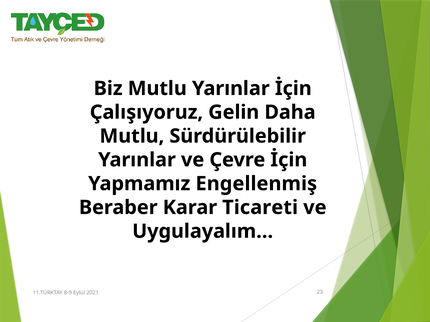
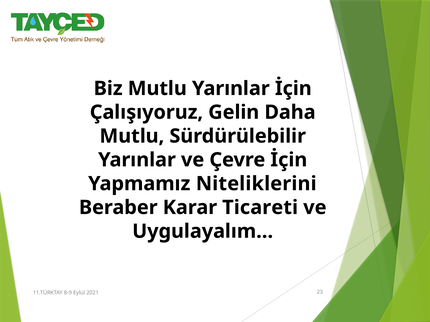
Engellenmiş: Engellenmiş -> Niteliklerini
